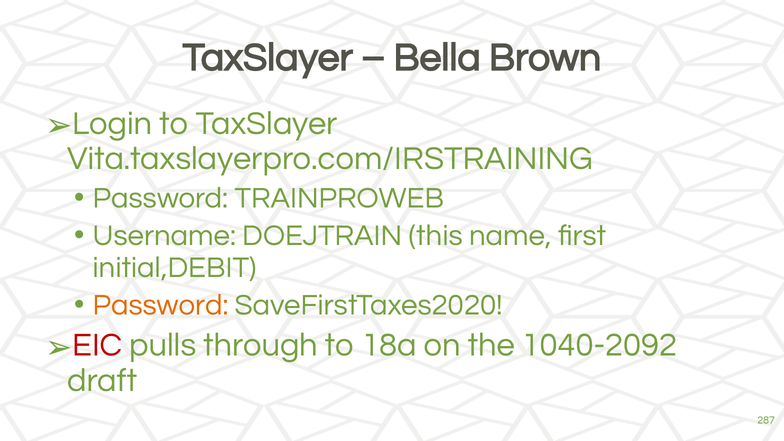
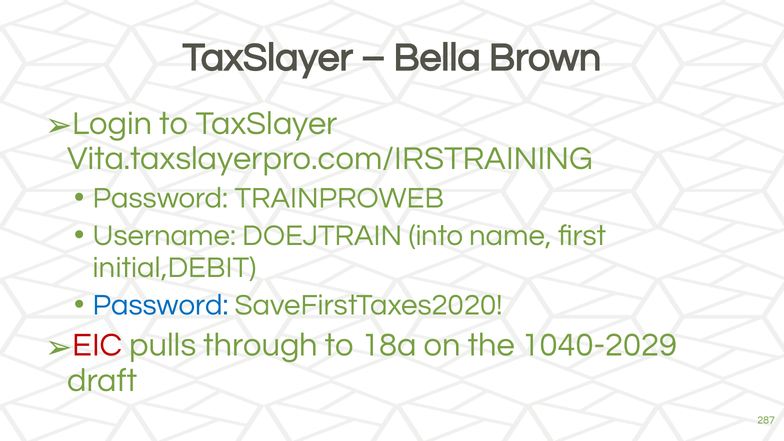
this: this -> into
Password at (161, 305) colour: orange -> blue
1040-2092: 1040-2092 -> 1040-2029
